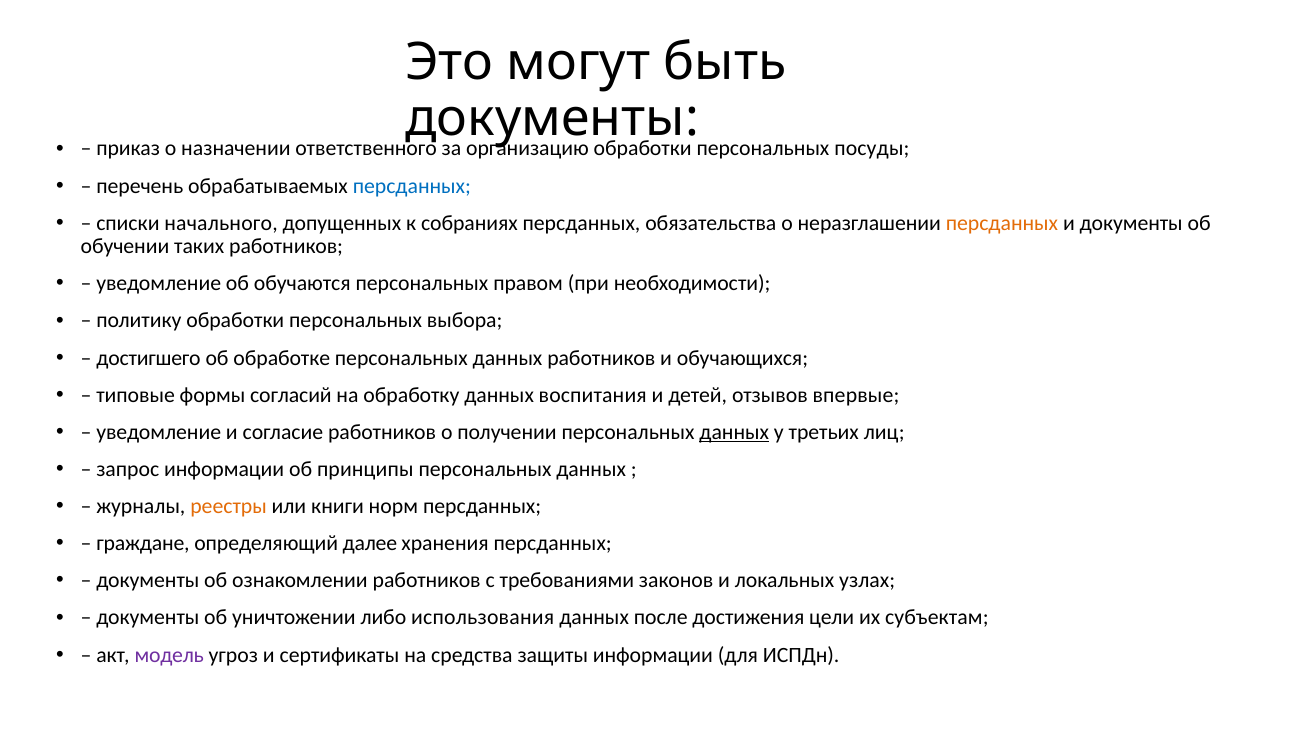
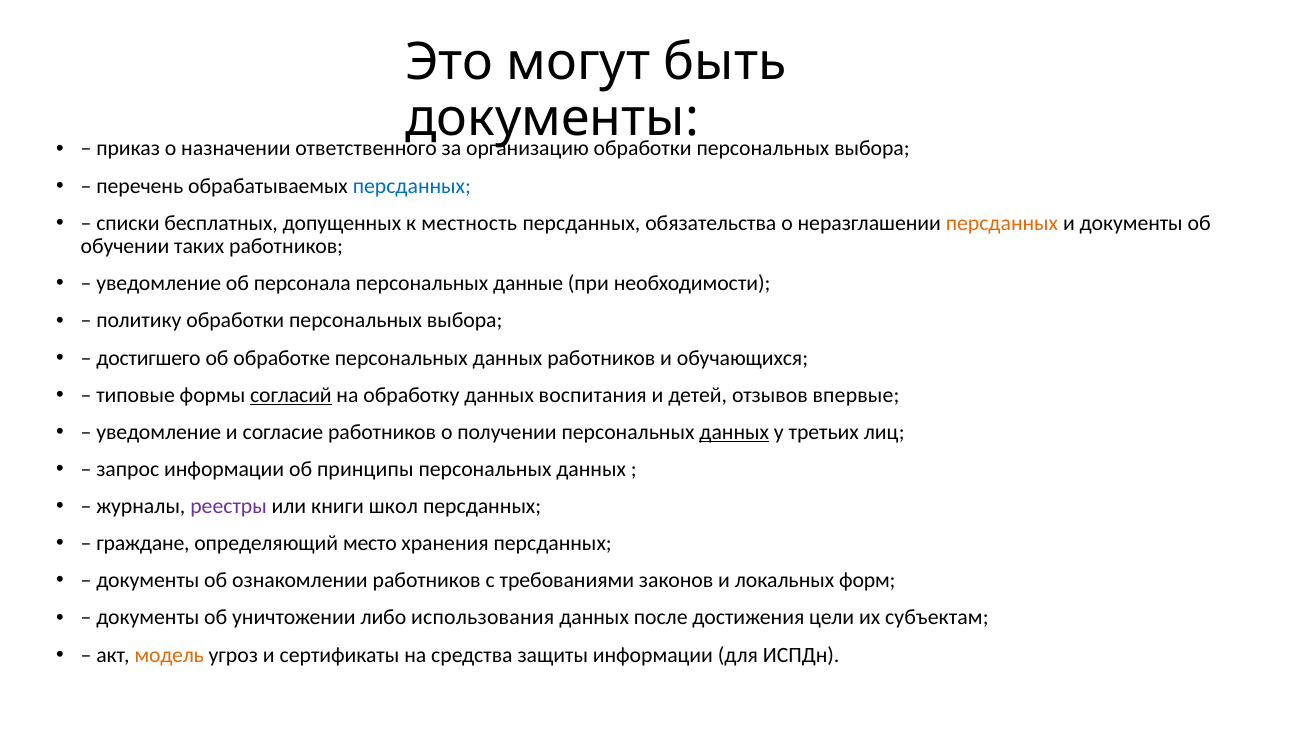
посуды at (872, 149): посуды -> выбора
начального: начального -> бесплатных
собраниях: собраниях -> местность
обучаются: обучаются -> персонала
правом: правом -> данные
согласий underline: none -> present
реестры colour: orange -> purple
норм: норм -> школ
далее: далее -> место
узлах: узлах -> форм
модель colour: purple -> orange
